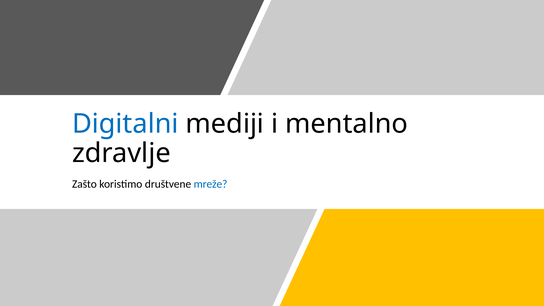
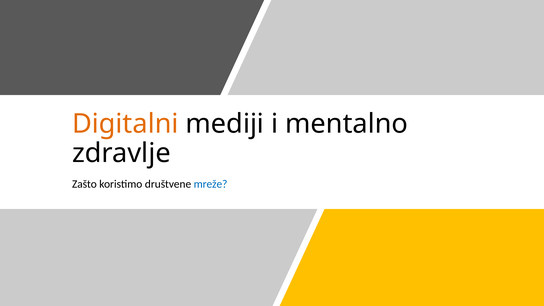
Digitalni colour: blue -> orange
